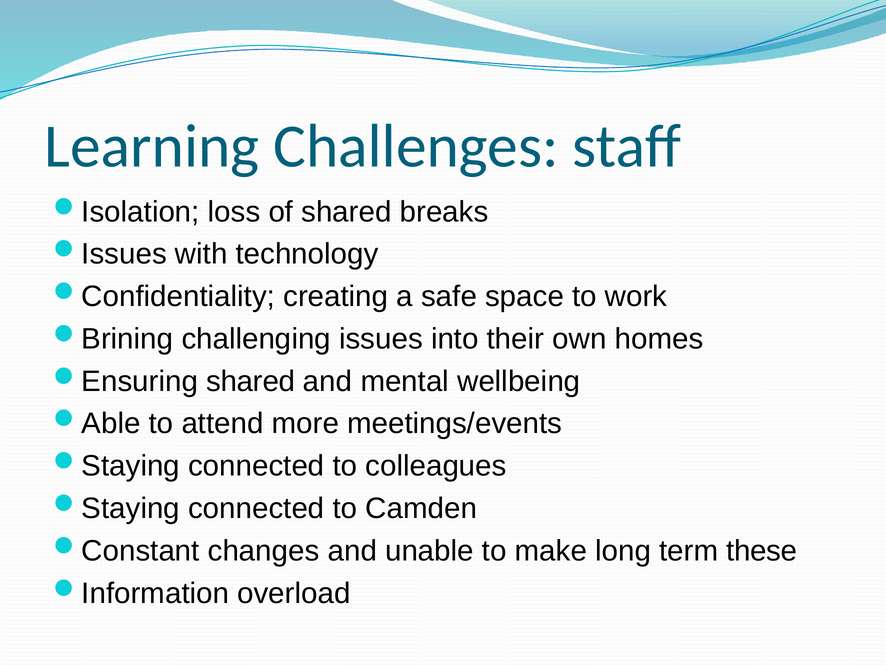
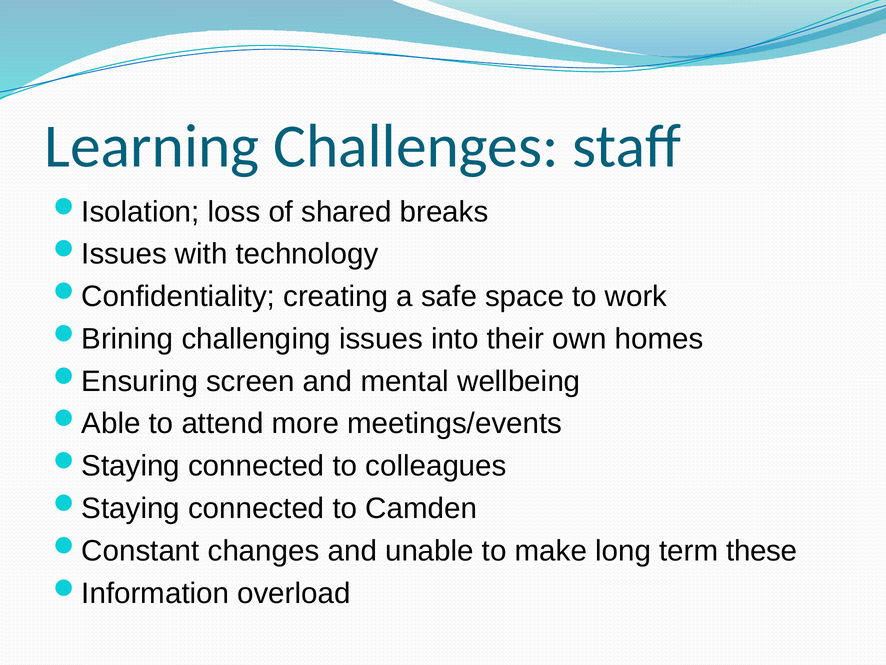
shared at (251, 381): shared -> screen
